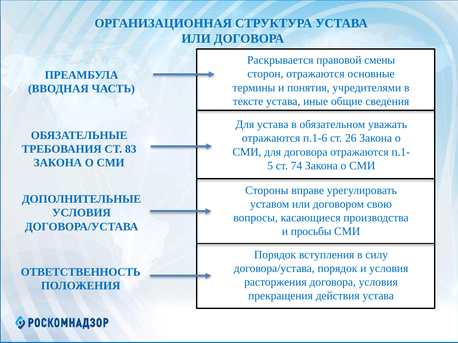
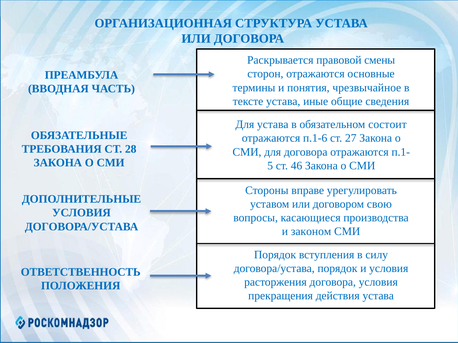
учредителями: учредителями -> чрезвычайное
уважать: уважать -> состоит
26: 26 -> 27
83: 83 -> 28
74: 74 -> 46
просьбы: просьбы -> законом
